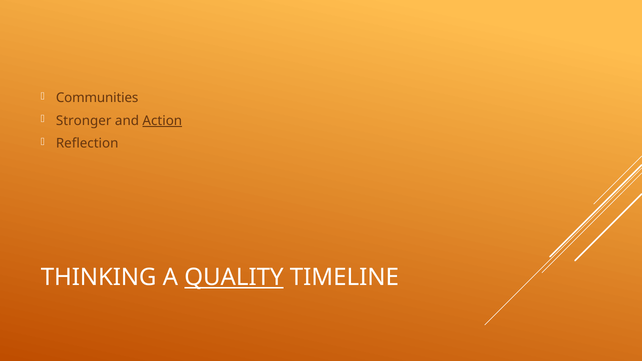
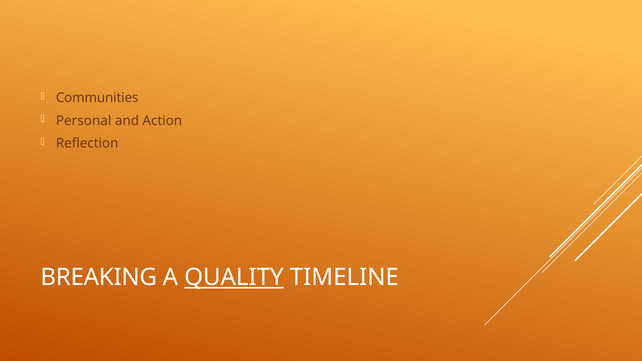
Stronger: Stronger -> Personal
Action underline: present -> none
THINKING: THINKING -> BREAKING
